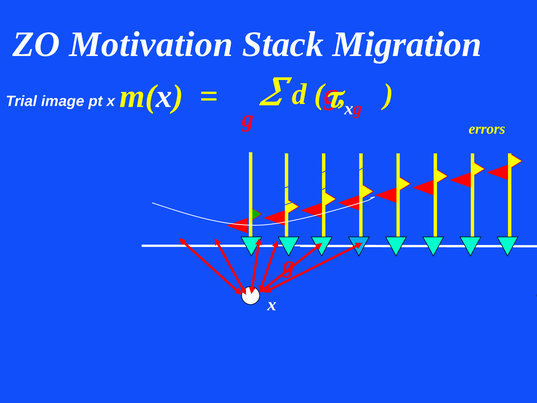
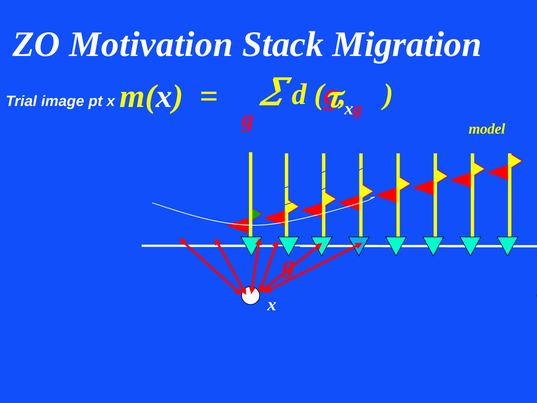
errors: errors -> model
